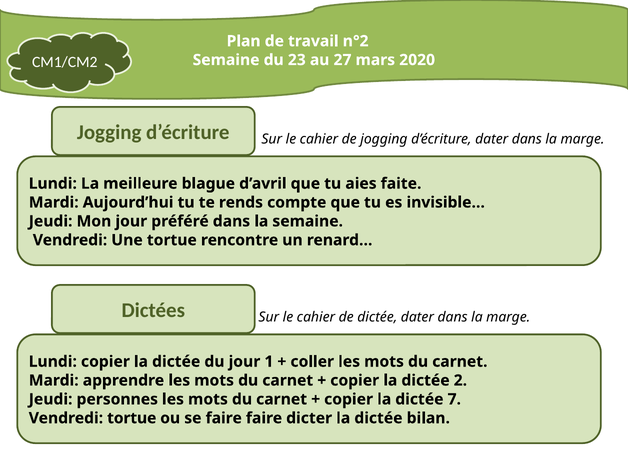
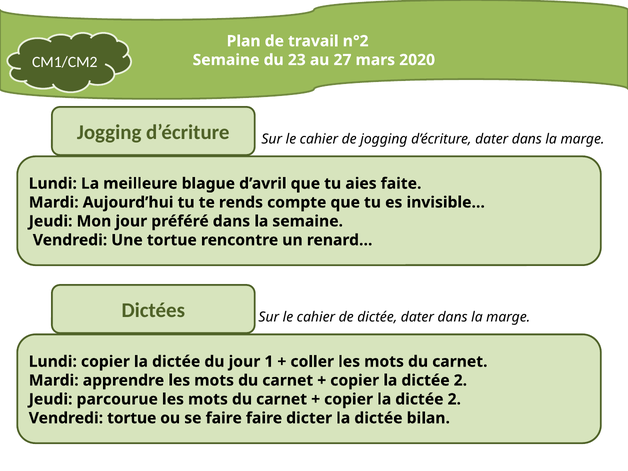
personnes: personnes -> parcourue
7 at (454, 399): 7 -> 2
